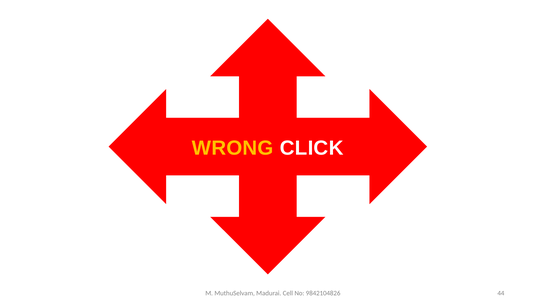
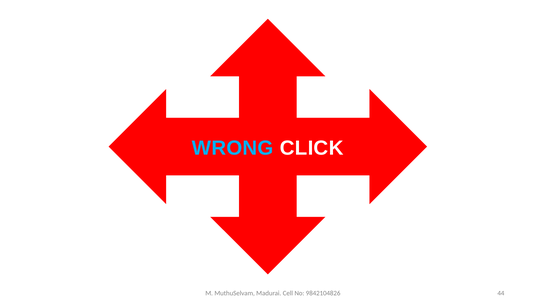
WRONG colour: yellow -> light blue
